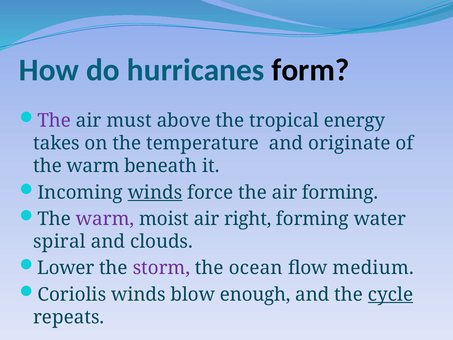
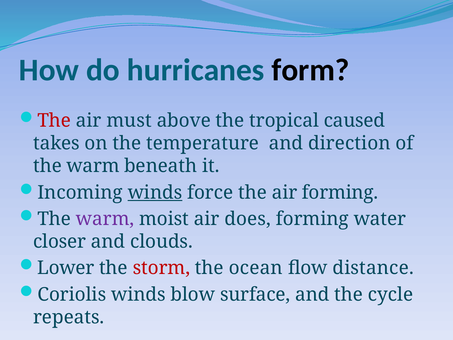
The at (54, 121) colour: purple -> red
energy: energy -> caused
originate: originate -> direction
right: right -> does
spiral: spiral -> closer
storm colour: purple -> red
medium: medium -> distance
enough: enough -> surface
cycle underline: present -> none
